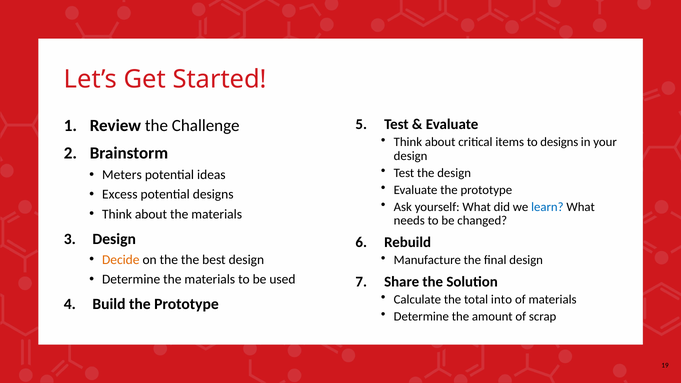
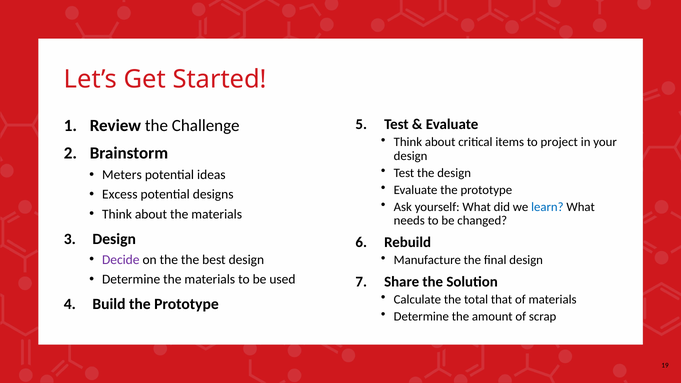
to designs: designs -> project
Decide colour: orange -> purple
into: into -> that
